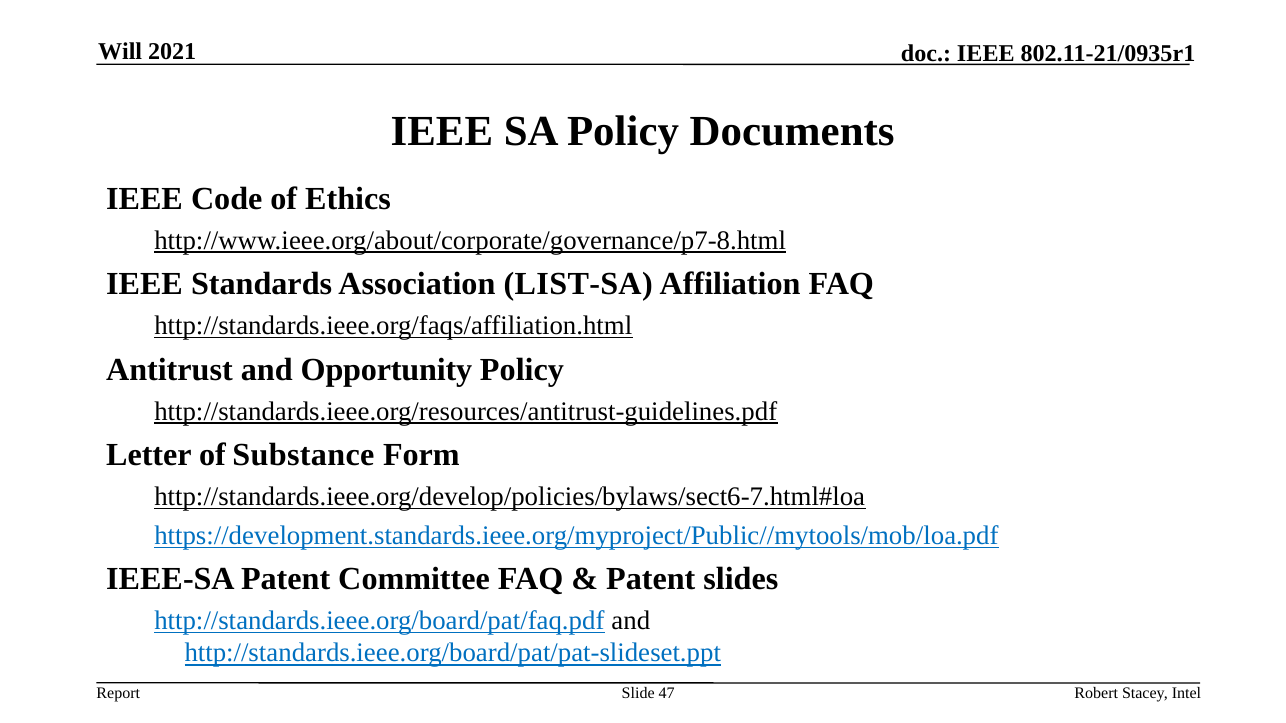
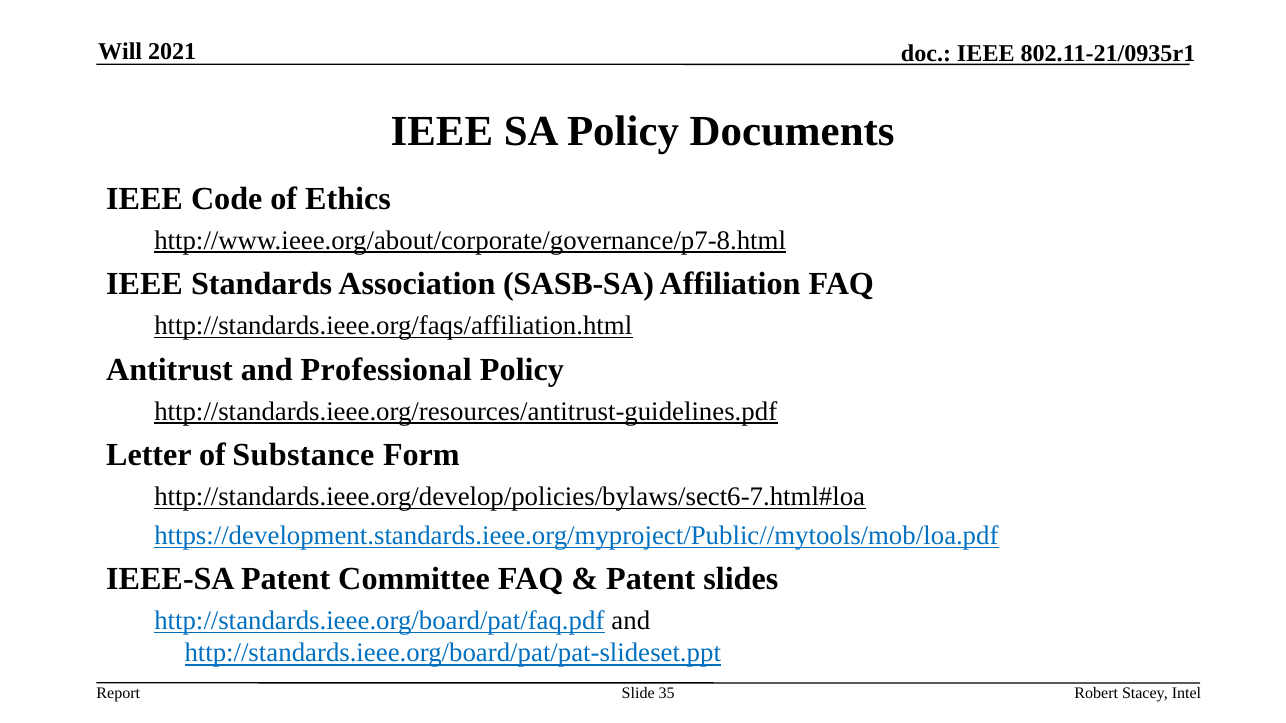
LIST-SA: LIST-SA -> SASB-SA
Opportunity: Opportunity -> Professional
47: 47 -> 35
